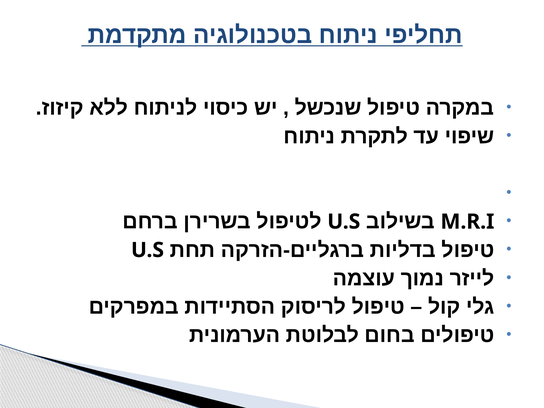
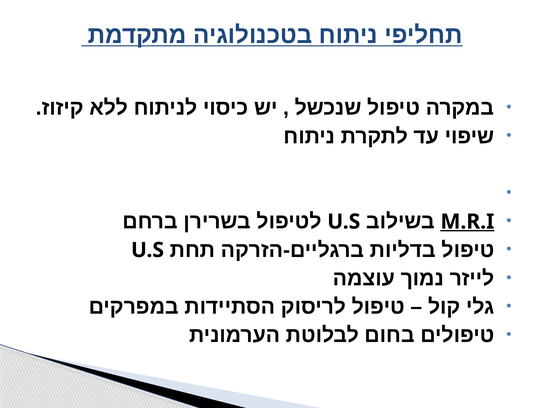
M.R.I underline: none -> present
